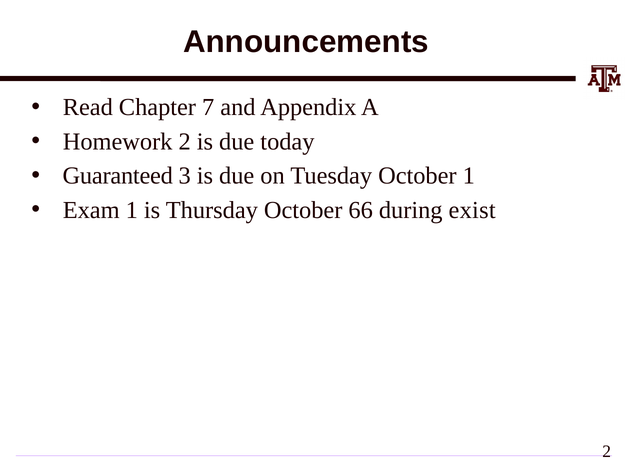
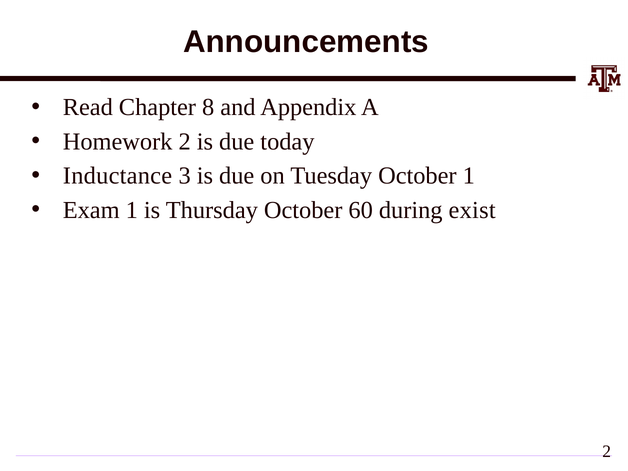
7: 7 -> 8
Guaranteed: Guaranteed -> Inductance
66: 66 -> 60
